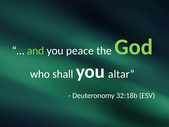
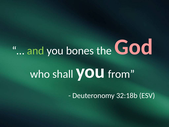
peace: peace -> bones
God colour: light green -> pink
altar: altar -> from
